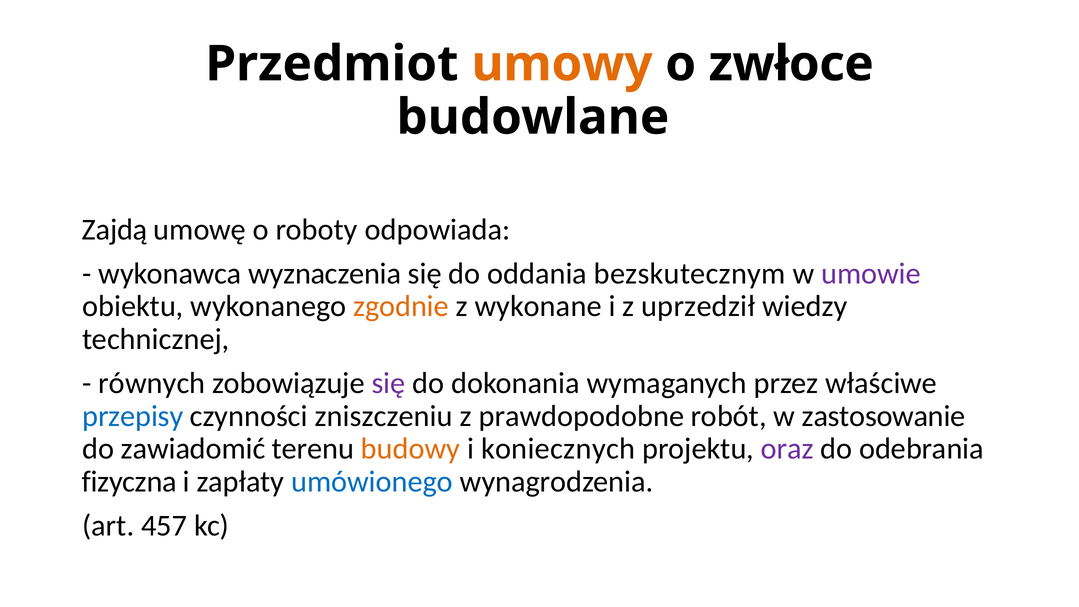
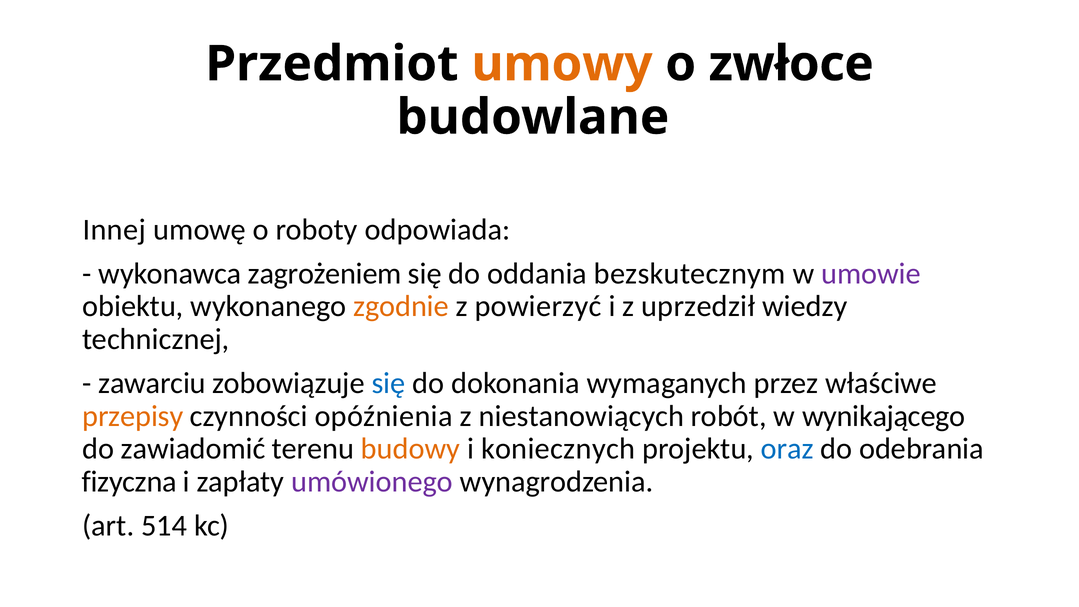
Zajdą: Zajdą -> Innej
wyznaczenia: wyznaczenia -> zagrożeniem
wykonane: wykonane -> powierzyć
równych: równych -> zawarciu
się at (389, 383) colour: purple -> blue
przepisy colour: blue -> orange
zniszczeniu: zniszczeniu -> opóźnienia
prawdopodobne: prawdopodobne -> niestanowiących
zastosowanie: zastosowanie -> wynikającego
oraz colour: purple -> blue
umówionego colour: blue -> purple
457: 457 -> 514
